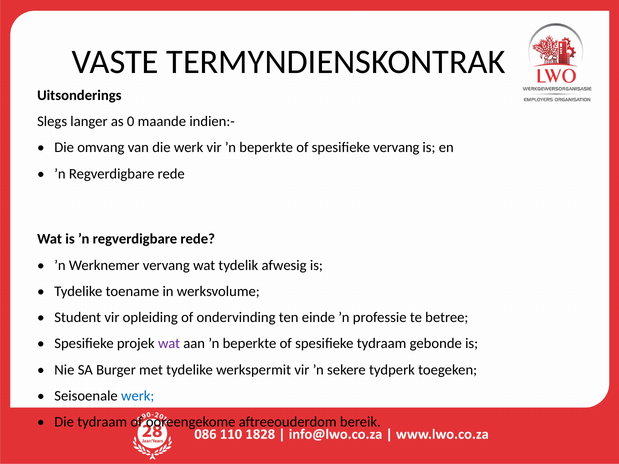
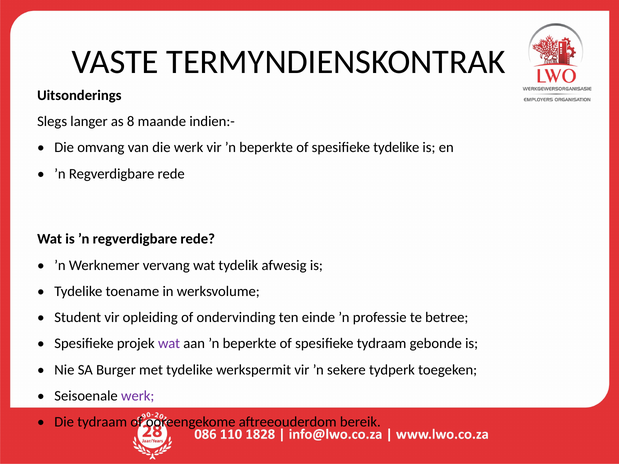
0: 0 -> 8
spesifieke vervang: vervang -> tydelike
werk at (138, 396) colour: blue -> purple
